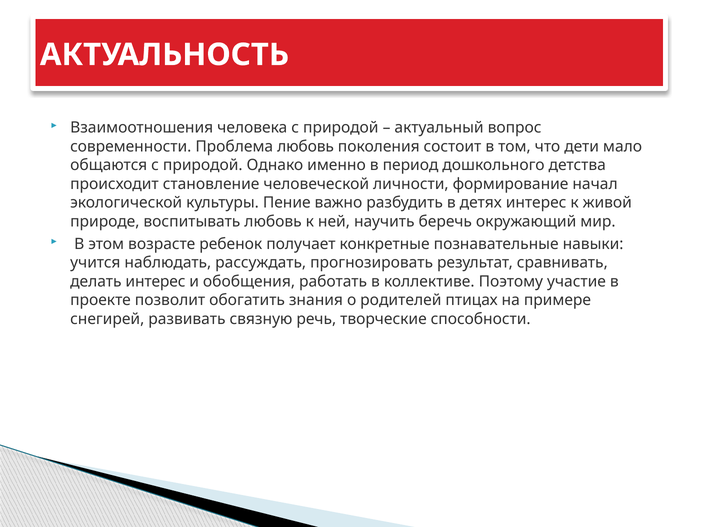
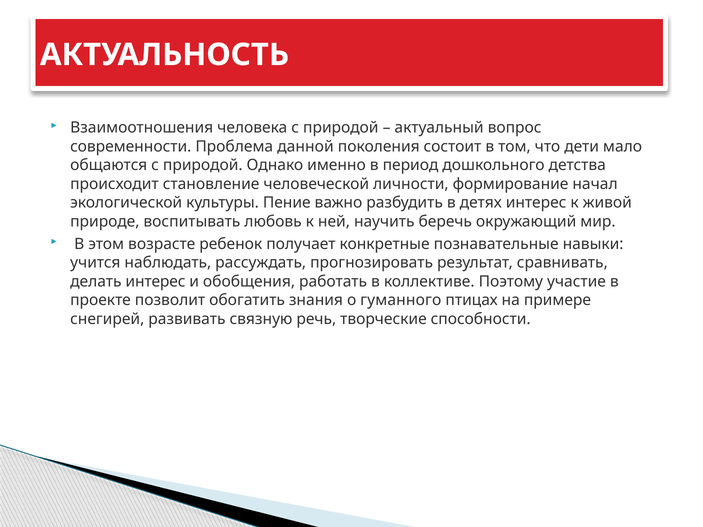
Проблема любовь: любовь -> данной
родителей: родителей -> гуманного
